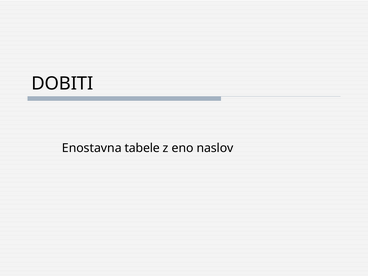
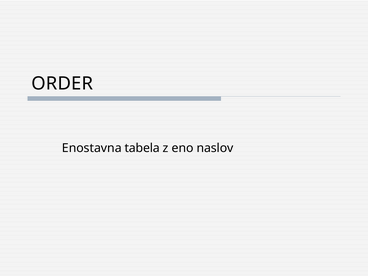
DOBITI: DOBITI -> ORDER
tabele: tabele -> tabela
